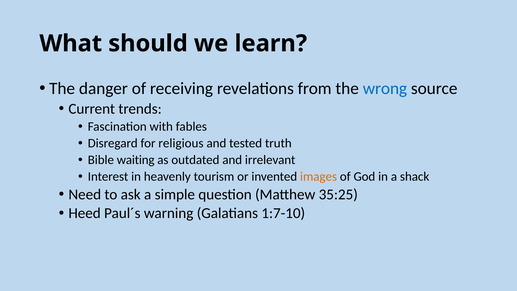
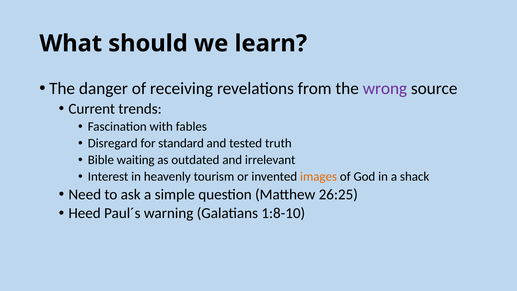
wrong colour: blue -> purple
religious: religious -> standard
35:25: 35:25 -> 26:25
1:7-10: 1:7-10 -> 1:8-10
